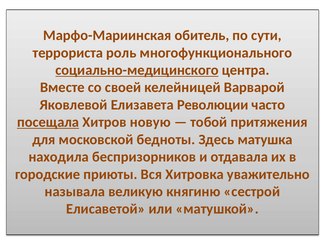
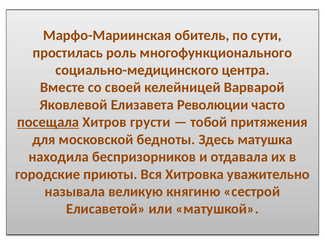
террориста: террориста -> простилась
социально-медицинского underline: present -> none
новую: новую -> грусти
